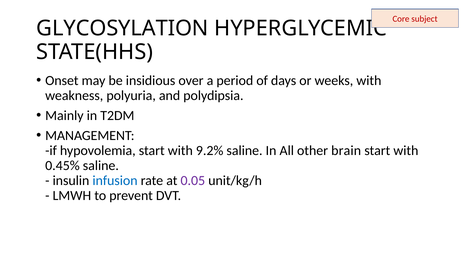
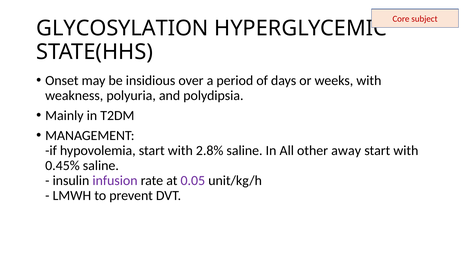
9.2%: 9.2% -> 2.8%
brain: brain -> away
infusion colour: blue -> purple
